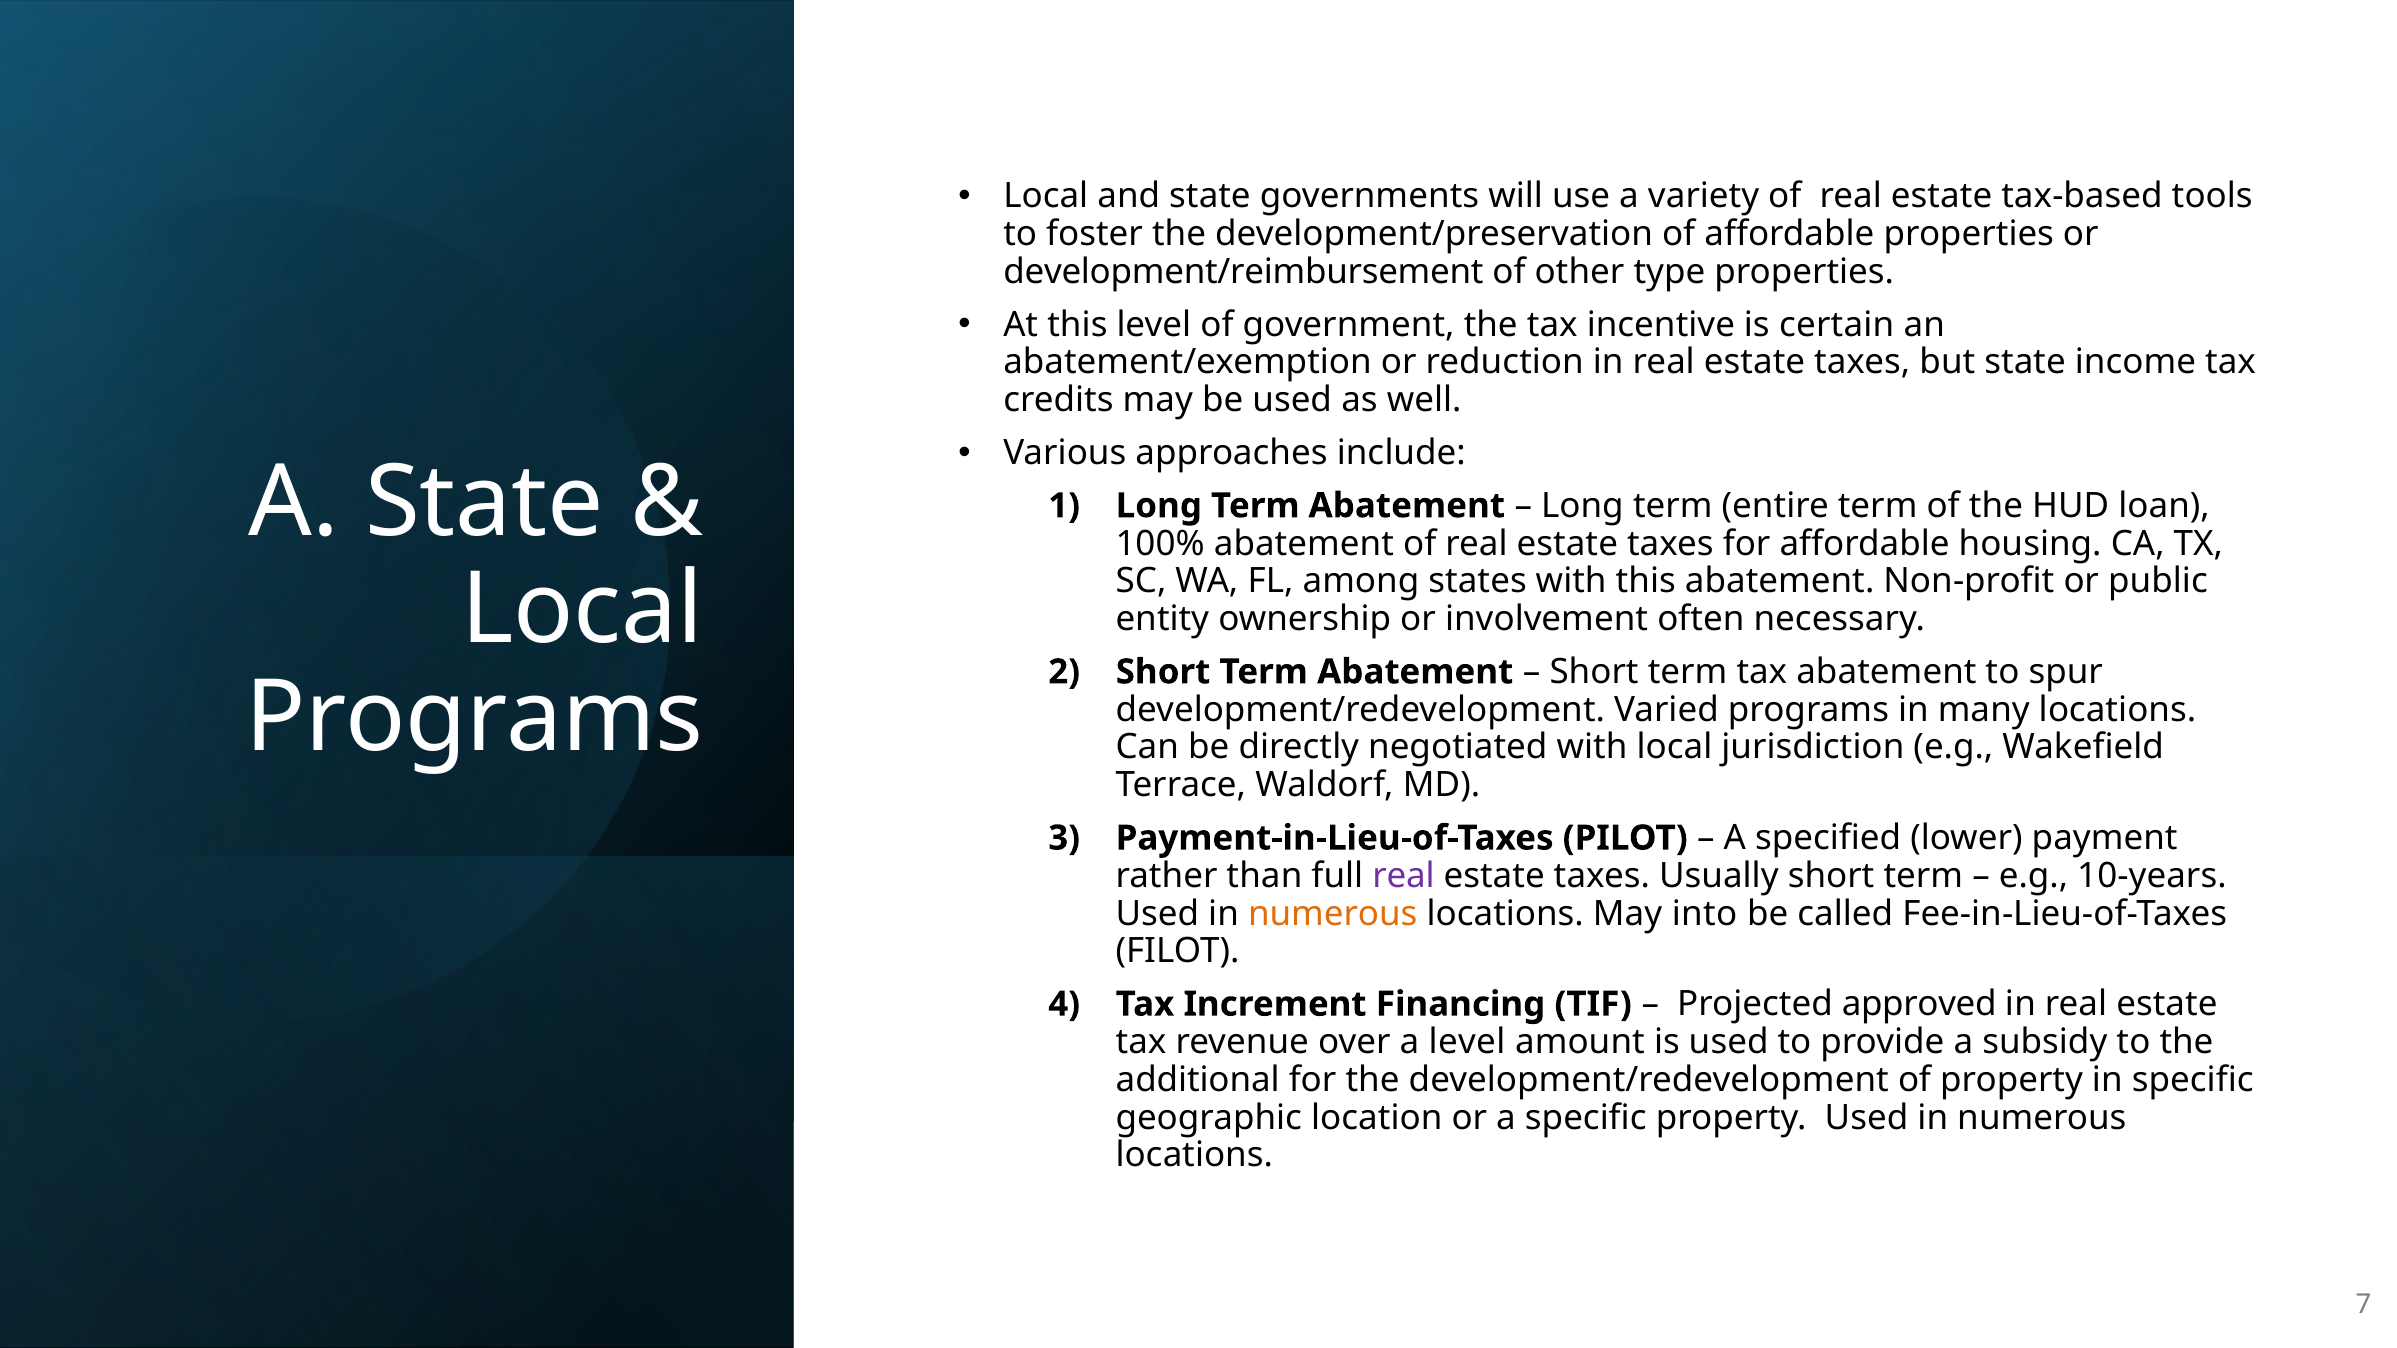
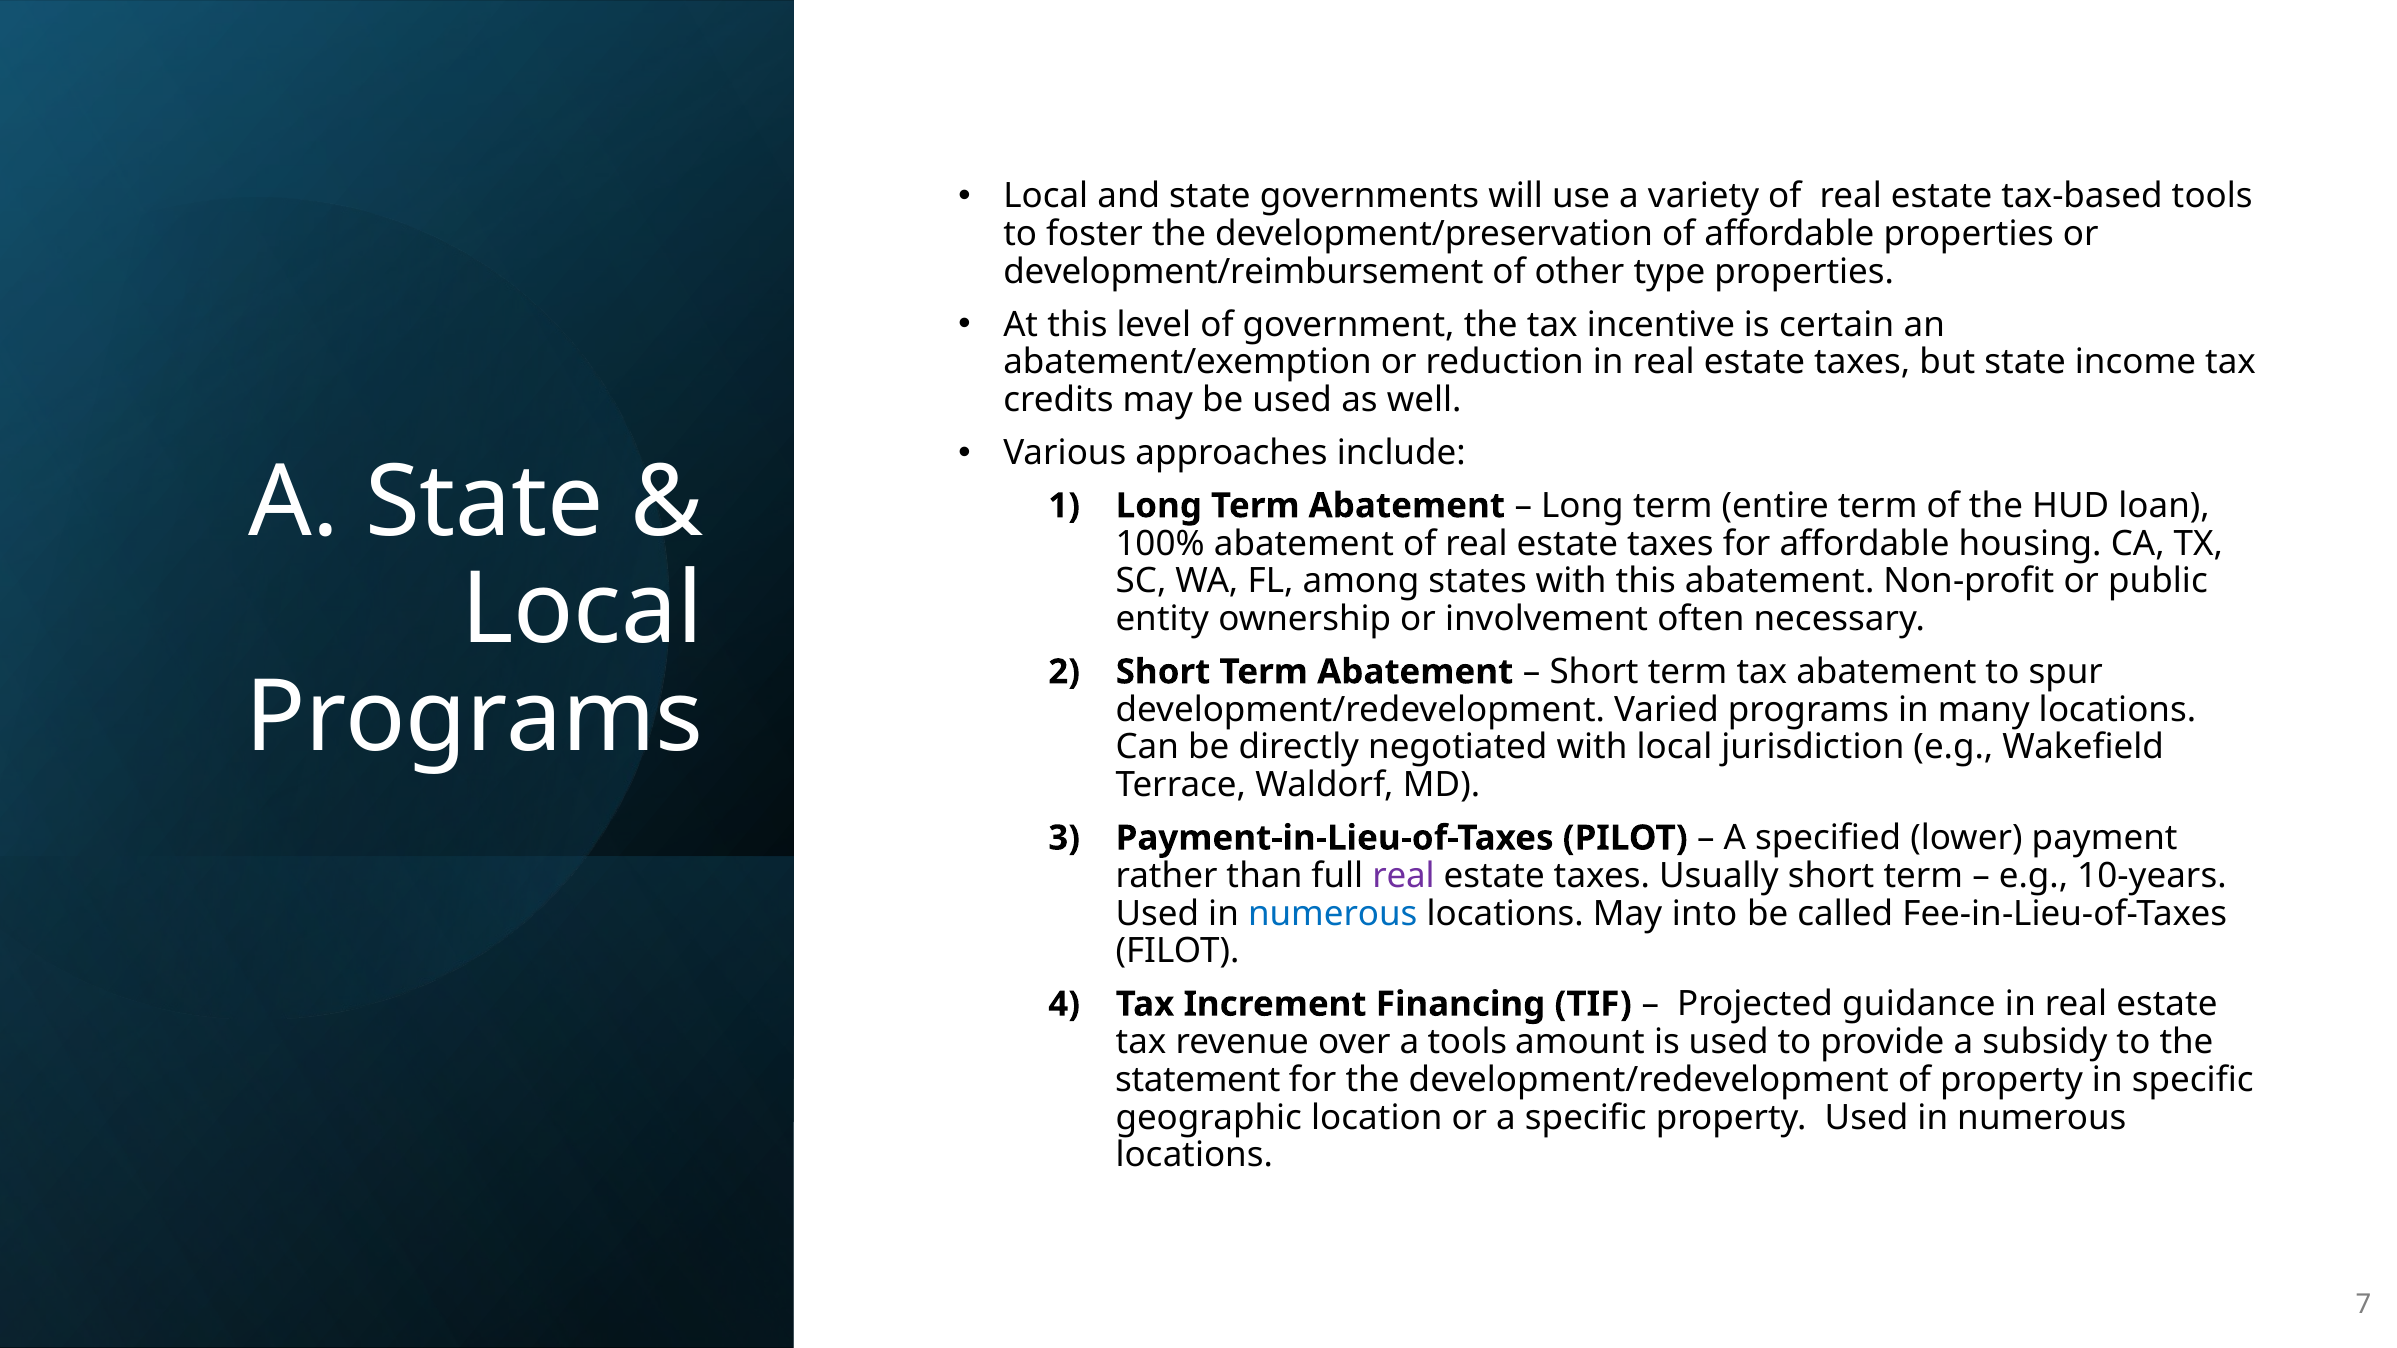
numerous at (1333, 914) colour: orange -> blue
approved: approved -> guidance
a level: level -> tools
additional: additional -> statement
